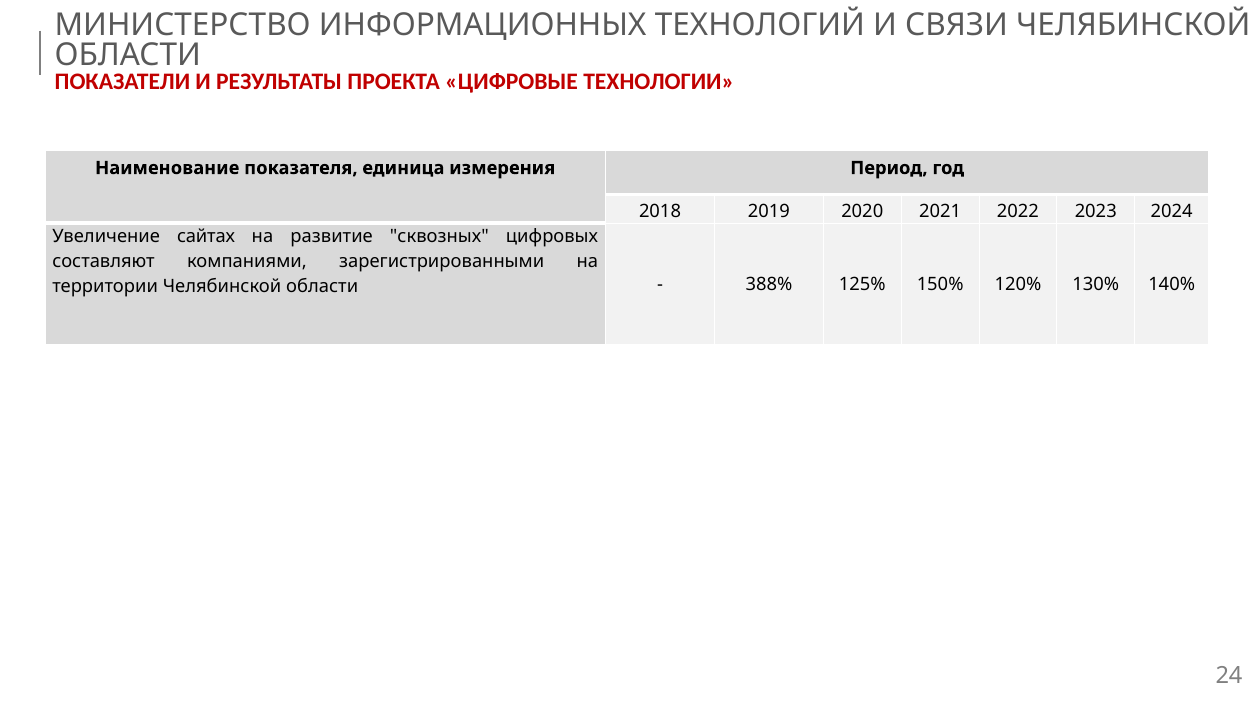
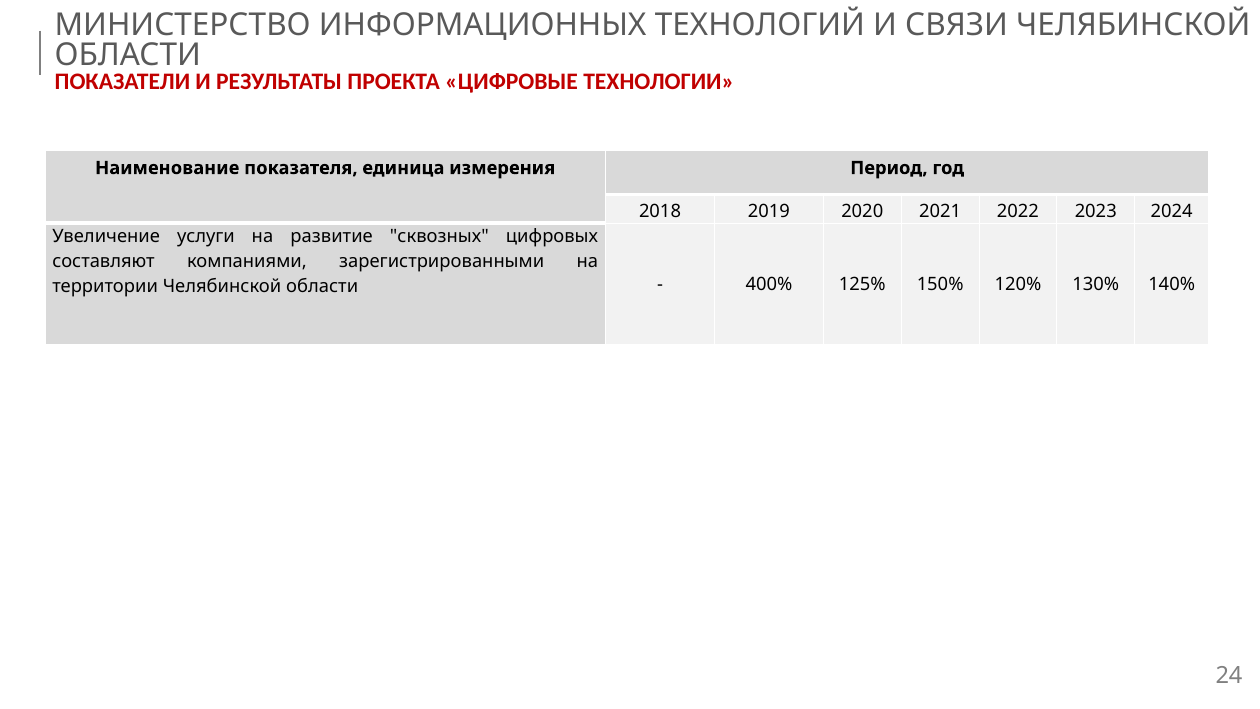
сайтах: сайтах -> услуги
388%: 388% -> 400%
